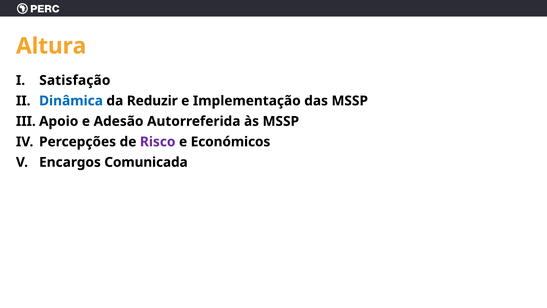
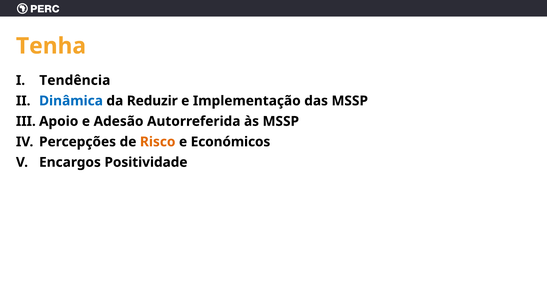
Altura: Altura -> Tenha
Satisfação: Satisfação -> Tendência
Risco colour: purple -> orange
Comunicada: Comunicada -> Positividade
